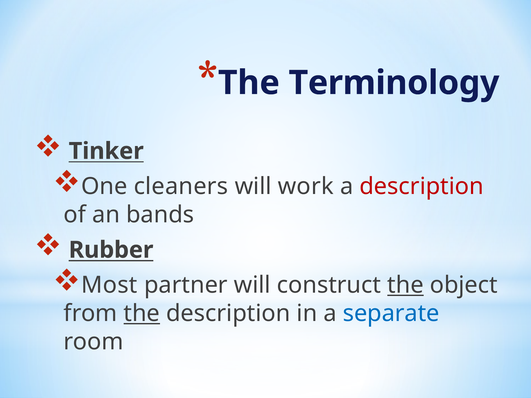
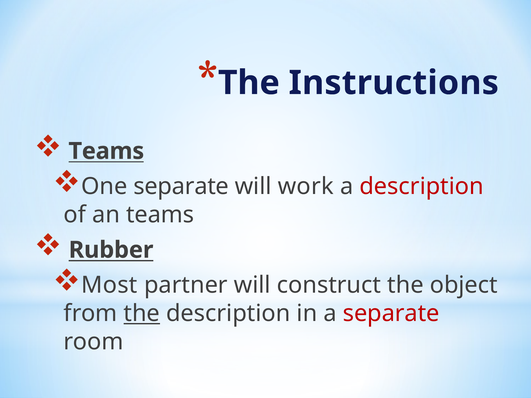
Terminology: Terminology -> Instructions
Tinker at (106, 151): Tinker -> Teams
One cleaners: cleaners -> separate
an bands: bands -> teams
the at (405, 285) underline: present -> none
separate at (391, 314) colour: blue -> red
